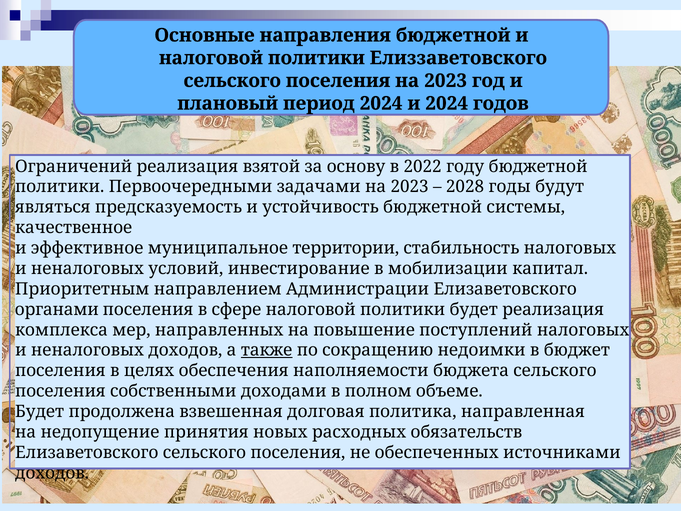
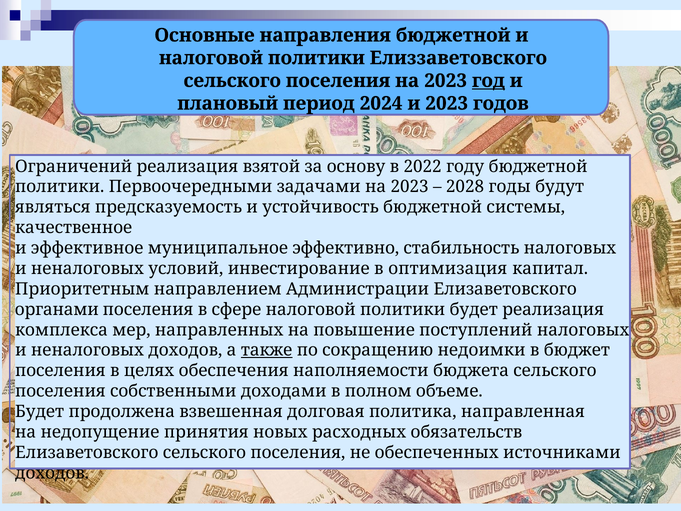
год underline: none -> present
и 2024: 2024 -> 2023
территории: территории -> эффективно
мобилизации: мобилизации -> оптимизация
